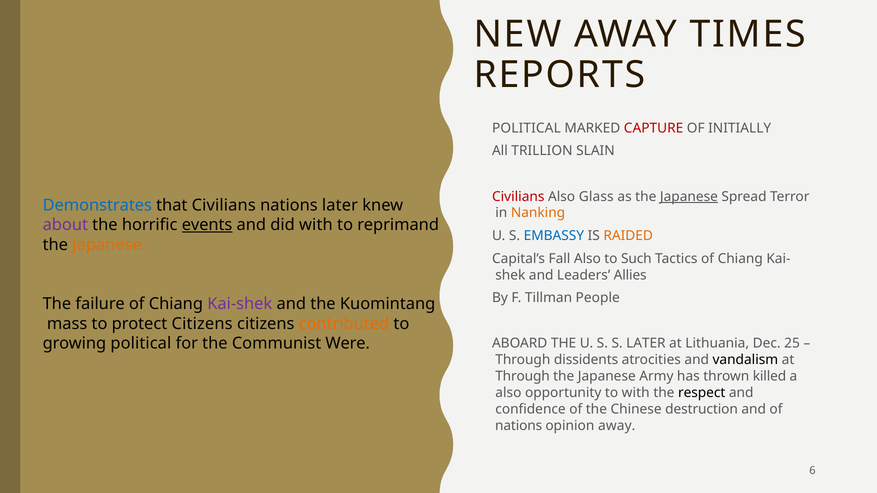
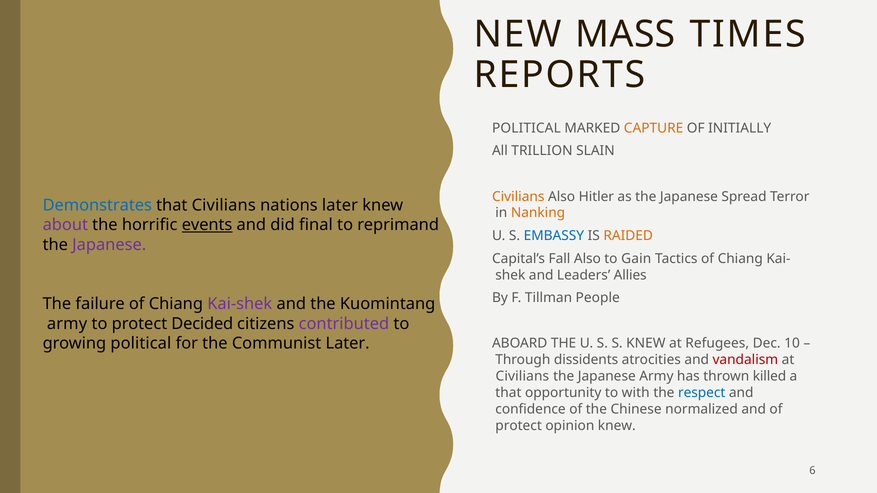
NEW AWAY: AWAY -> MASS
CAPTURE colour: red -> orange
Civilians at (518, 197) colour: red -> orange
Glass: Glass -> Hitler
Japanese at (689, 197) underline: present -> none
did with: with -> final
Japanese at (109, 245) colour: orange -> purple
Such: Such -> Gain
mass at (67, 324): mass -> army
protect Citizens: Citizens -> Decided
contributed colour: orange -> purple
Communist Were: Were -> Later
S LATER: LATER -> KNEW
Lithuania: Lithuania -> Refugees
25: 25 -> 10
vandalism colour: black -> red
Through at (523, 377): Through -> Civilians
also at (508, 393): also -> that
respect colour: black -> blue
destruction: destruction -> normalized
nations at (519, 426): nations -> protect
opinion away: away -> knew
